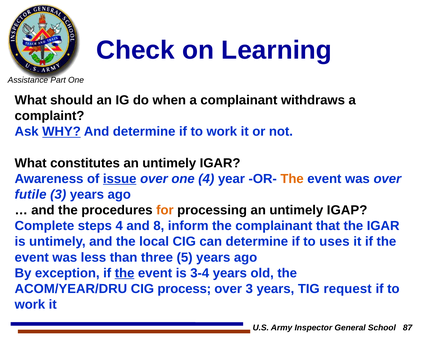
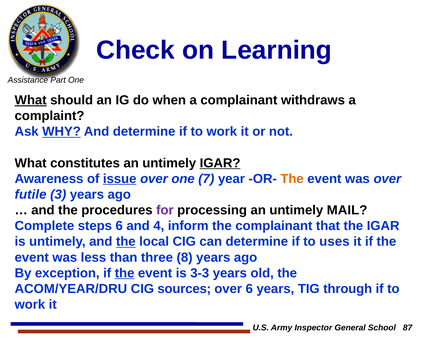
What at (31, 100) underline: none -> present
IGAR at (220, 163) underline: none -> present
one 4: 4 -> 7
for colour: orange -> purple
IGAP: IGAP -> MAIL
steps 4: 4 -> 6
8: 8 -> 4
the at (126, 242) underline: none -> present
5: 5 -> 8
3-4: 3-4 -> 3-3
process: process -> sources
over 3: 3 -> 6
request: request -> through
